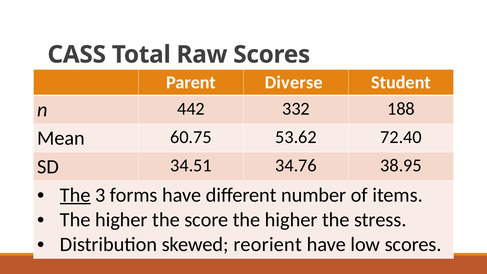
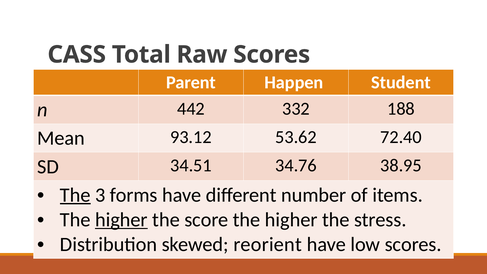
Diverse: Diverse -> Happen
60.75: 60.75 -> 93.12
higher at (121, 220) underline: none -> present
